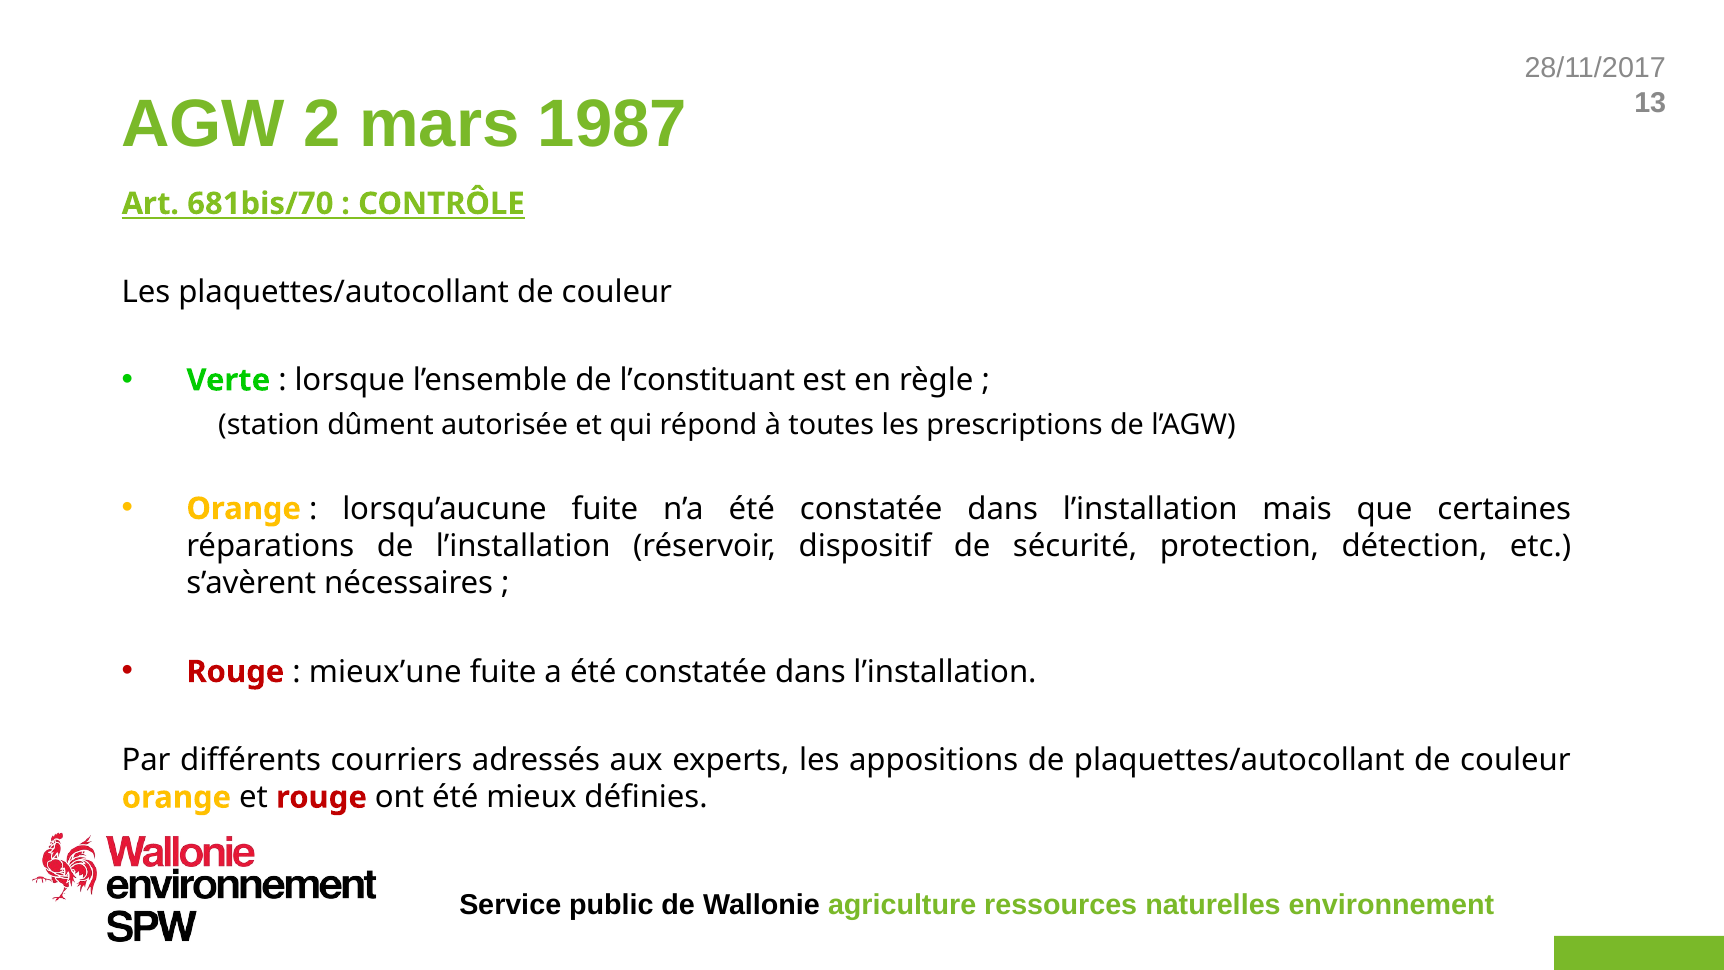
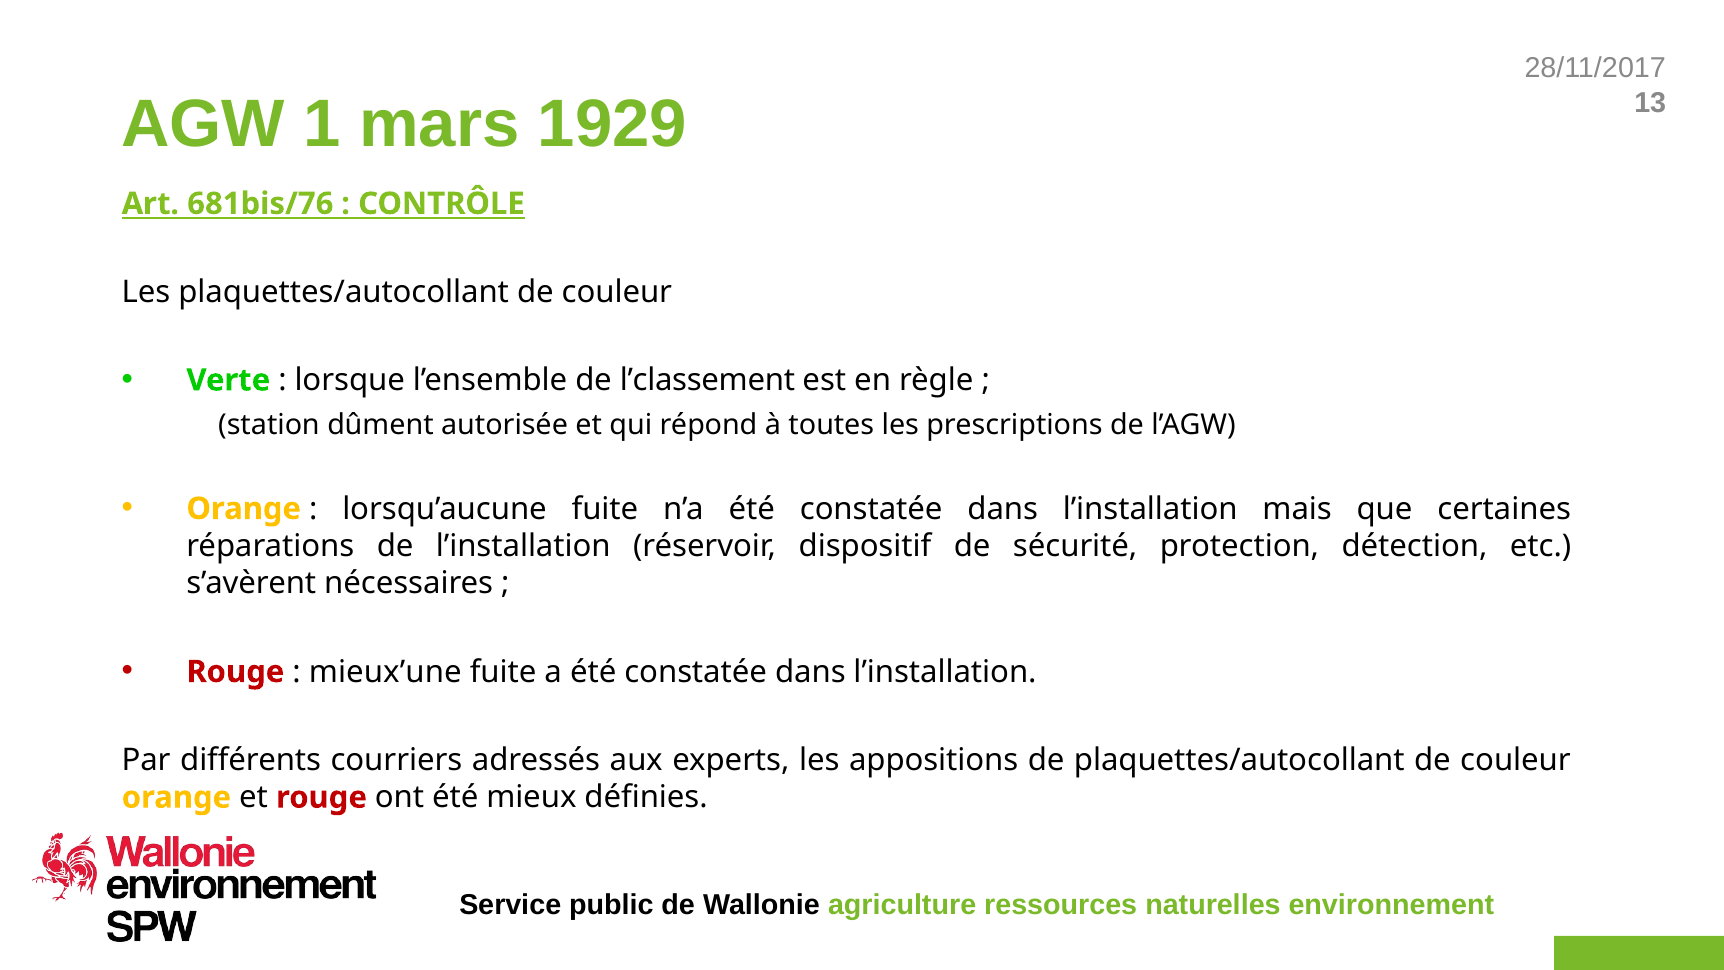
2: 2 -> 1
1987: 1987 -> 1929
681bis/70: 681bis/70 -> 681bis/76
l’constituant: l’constituant -> l’classement
